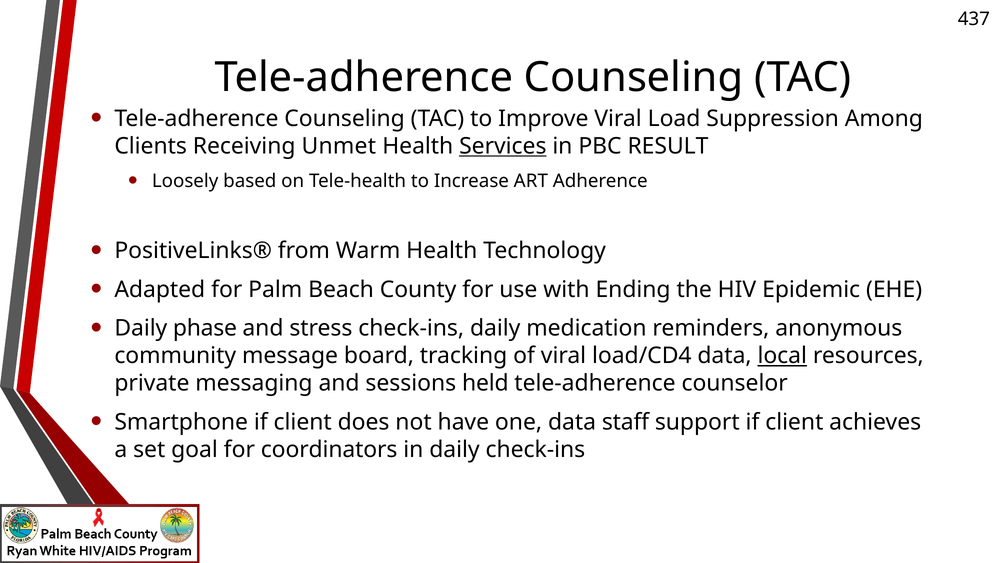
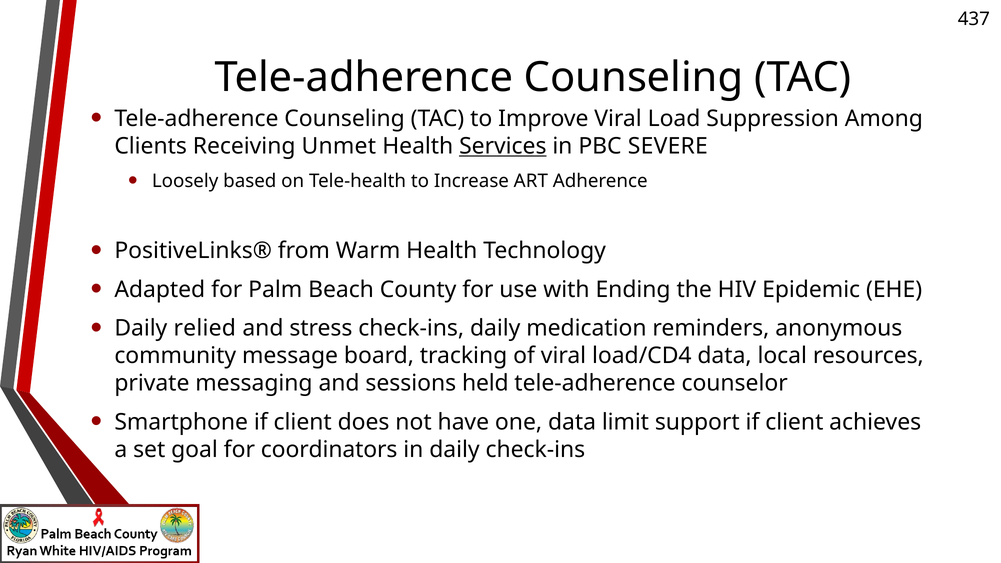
RESULT: RESULT -> SEVERE
phase: phase -> relied
local underline: present -> none
staff: staff -> limit
